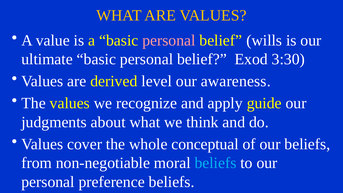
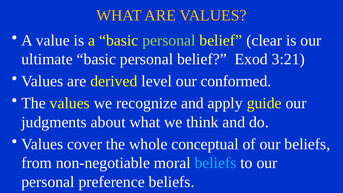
personal at (169, 40) colour: pink -> light green
wills: wills -> clear
3:30: 3:30 -> 3:21
awareness: awareness -> conformed
